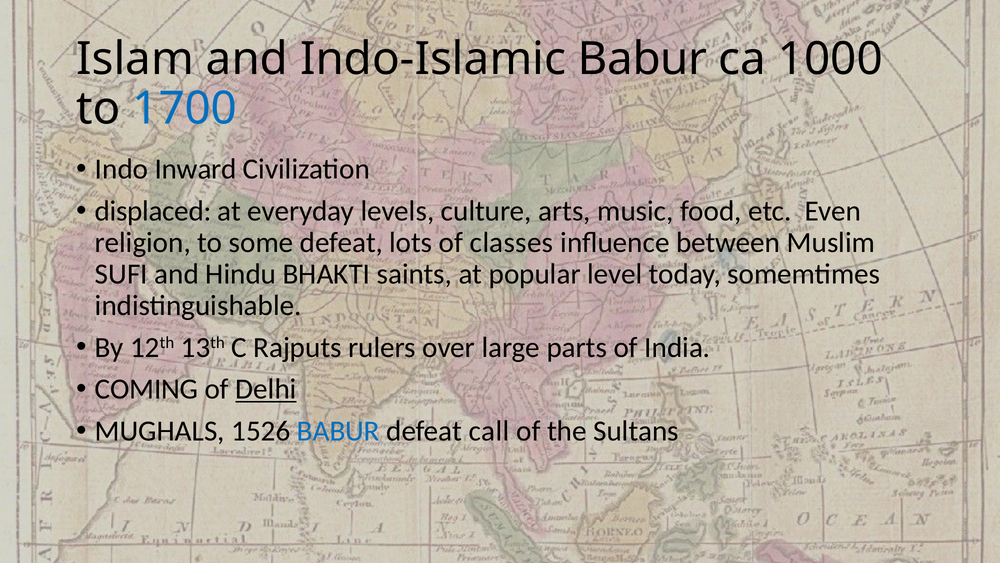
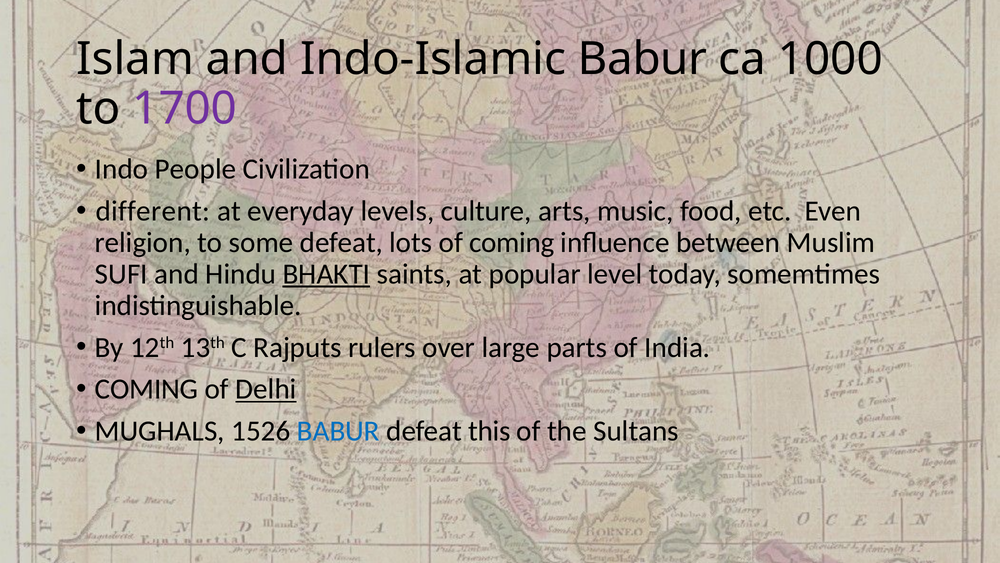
1700 colour: blue -> purple
Inward: Inward -> People
displaced: displaced -> different
of classes: classes -> coming
BHAKTI underline: none -> present
call: call -> this
